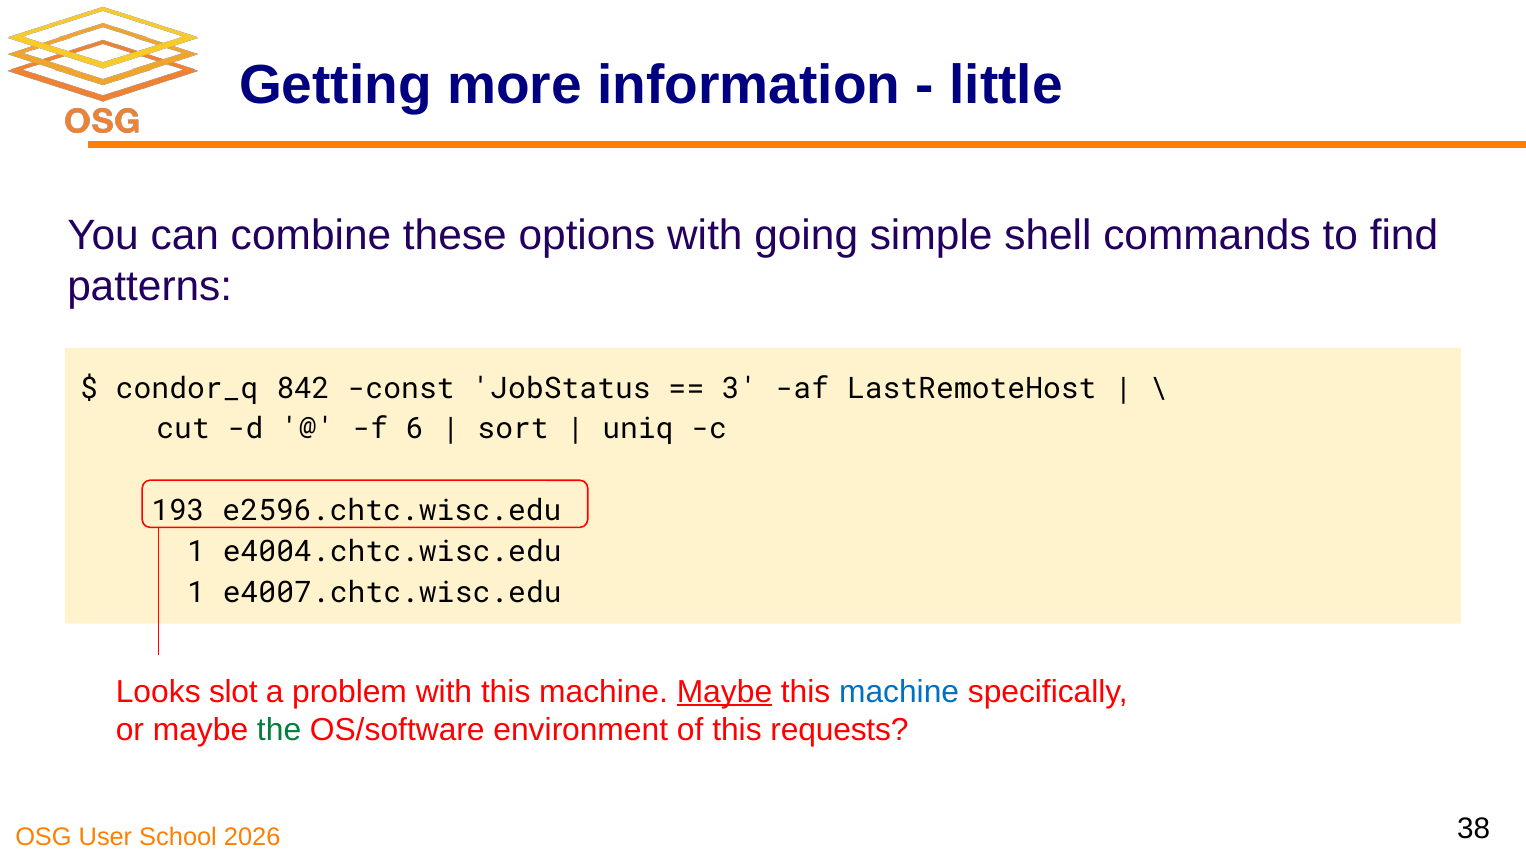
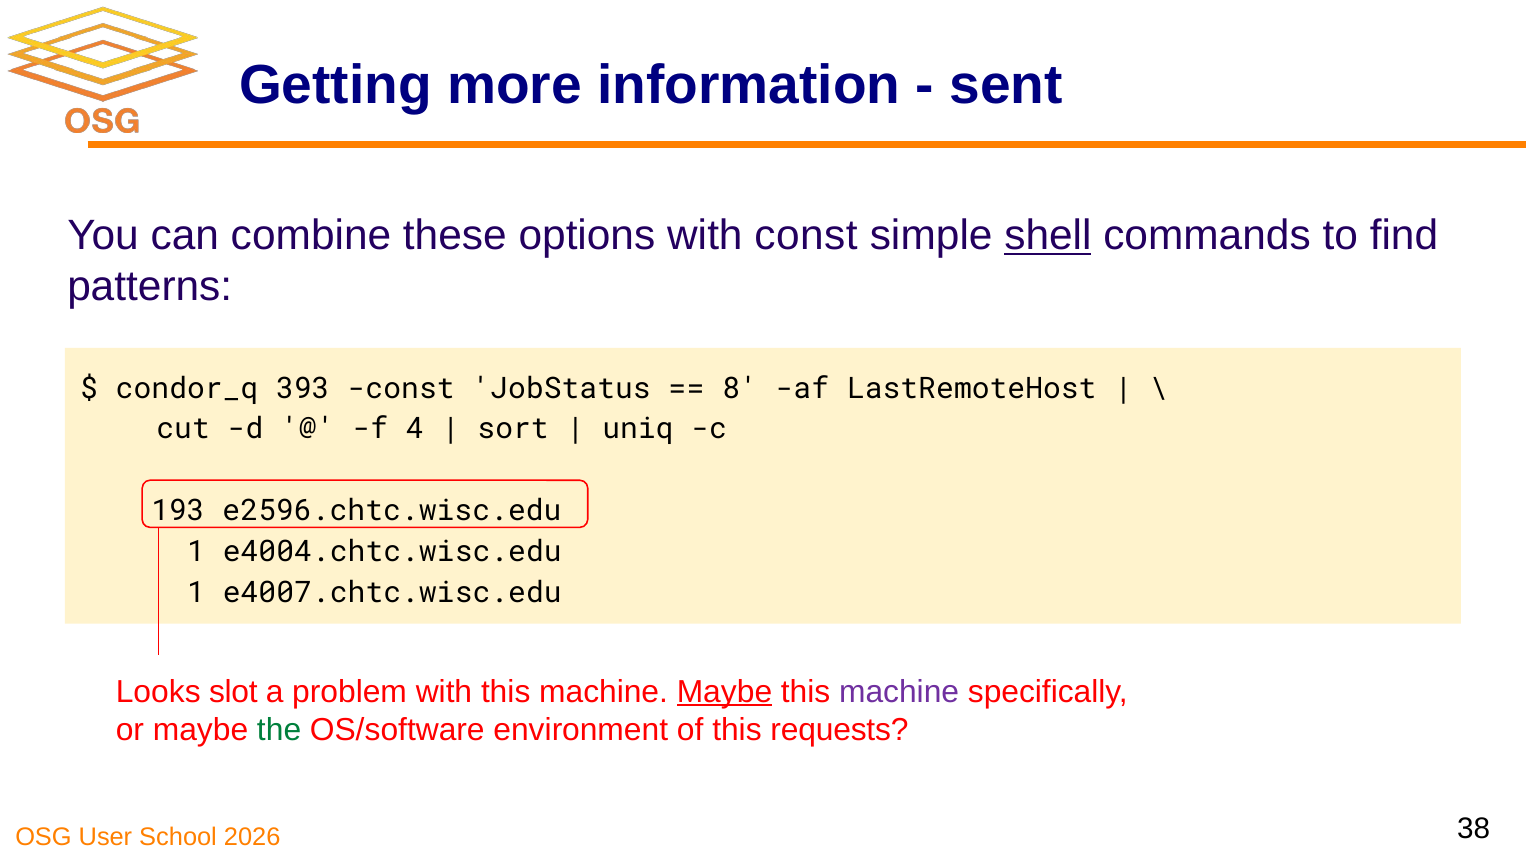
little: little -> sent
with going: going -> const
shell underline: none -> present
842: 842 -> 393
3: 3 -> 8
6: 6 -> 4
machine at (899, 692) colour: blue -> purple
